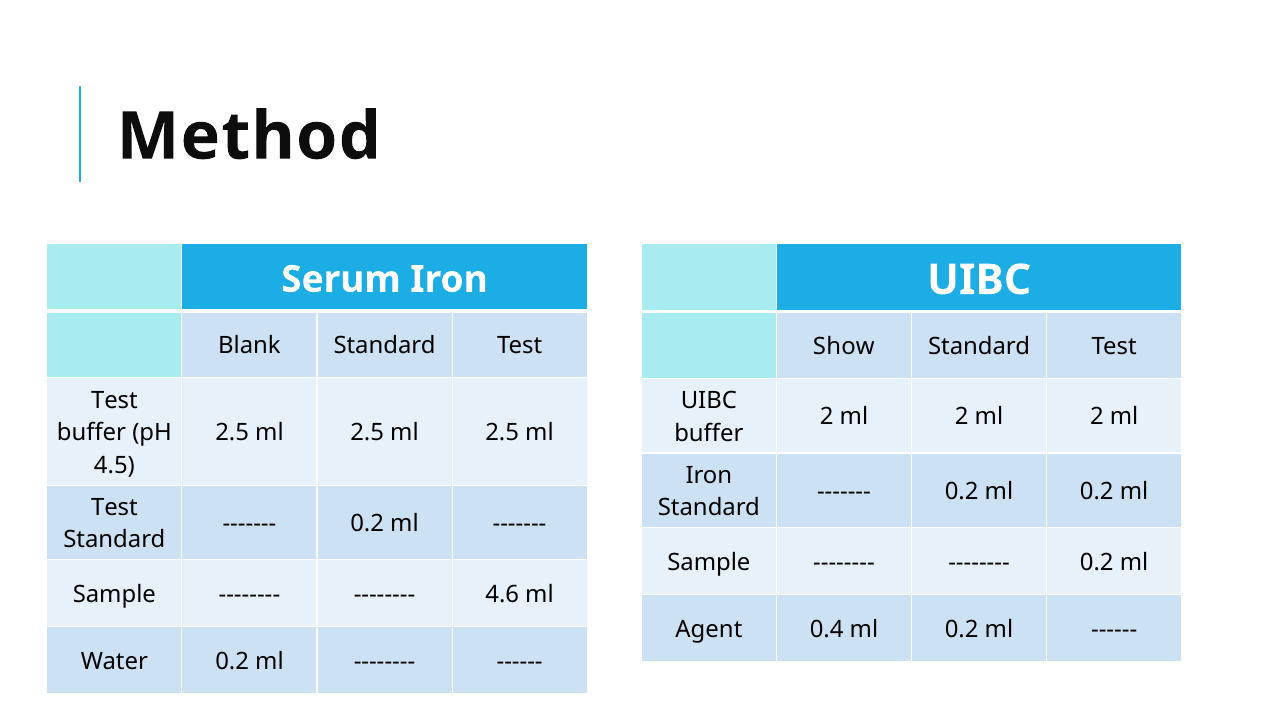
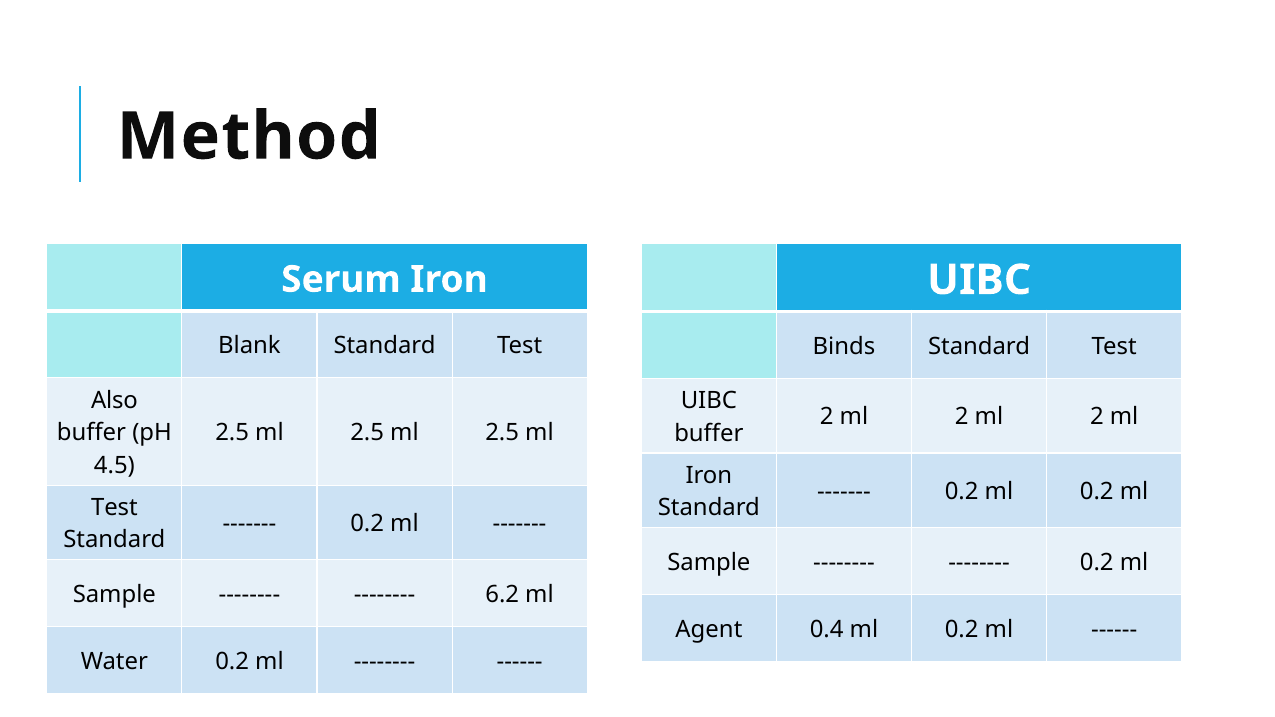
Show: Show -> Binds
Test at (114, 400): Test -> Also
4.6: 4.6 -> 6.2
